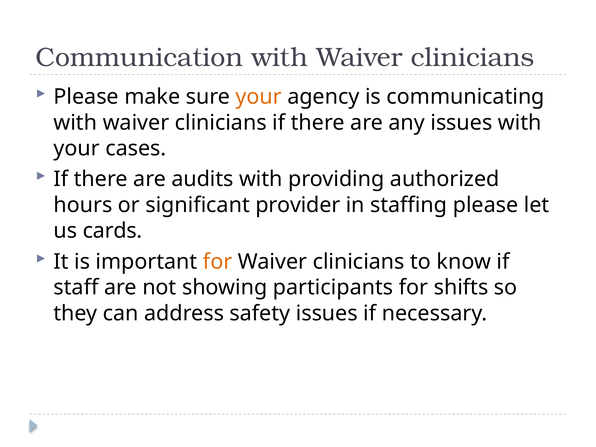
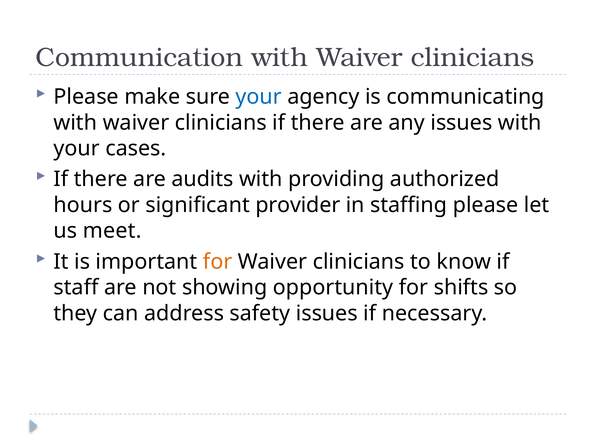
your at (259, 97) colour: orange -> blue
cards: cards -> meet
participants: participants -> opportunity
